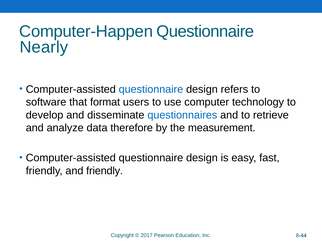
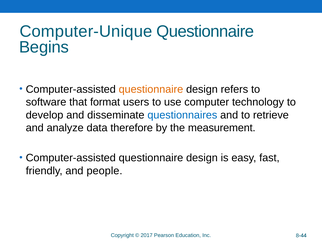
Computer-Happen: Computer-Happen -> Computer-Unique
Nearly: Nearly -> Begins
questionnaire at (151, 90) colour: blue -> orange
and friendly: friendly -> people
